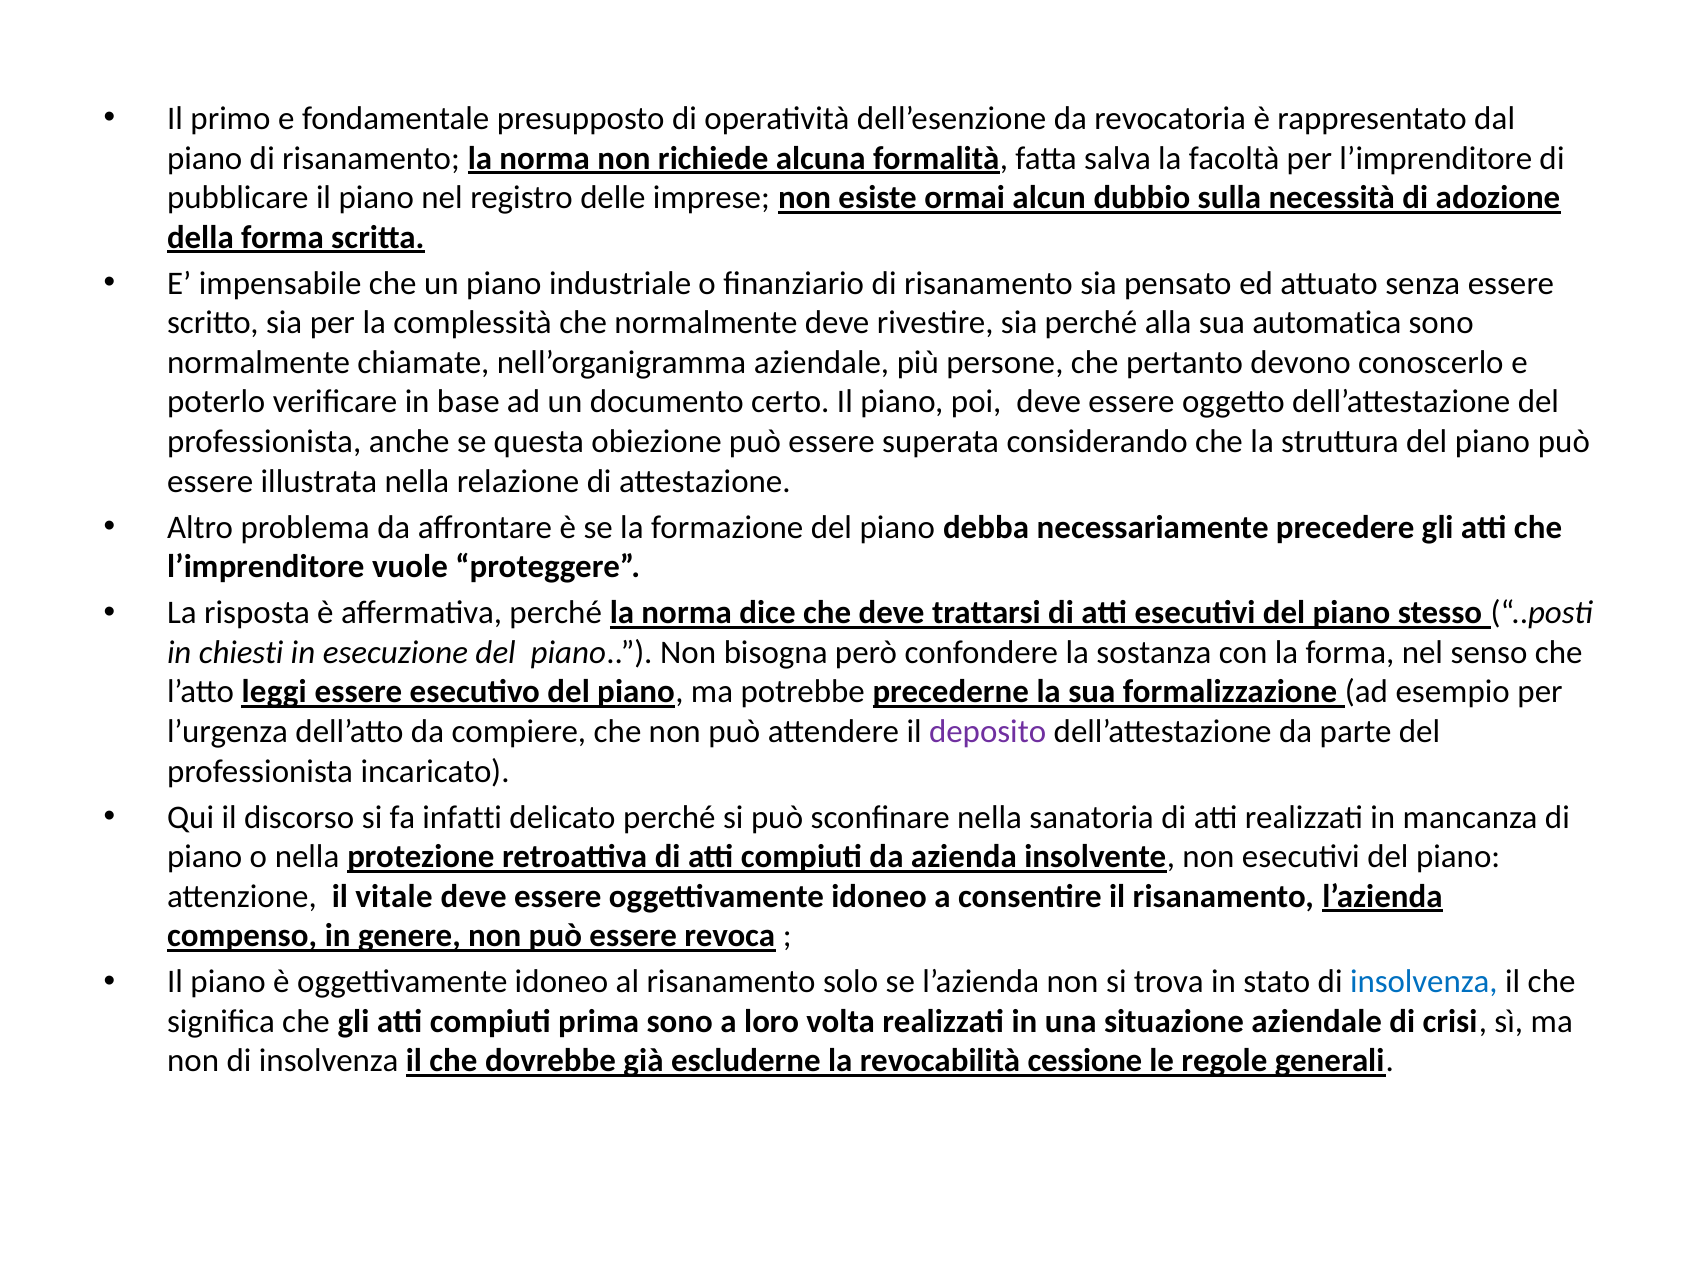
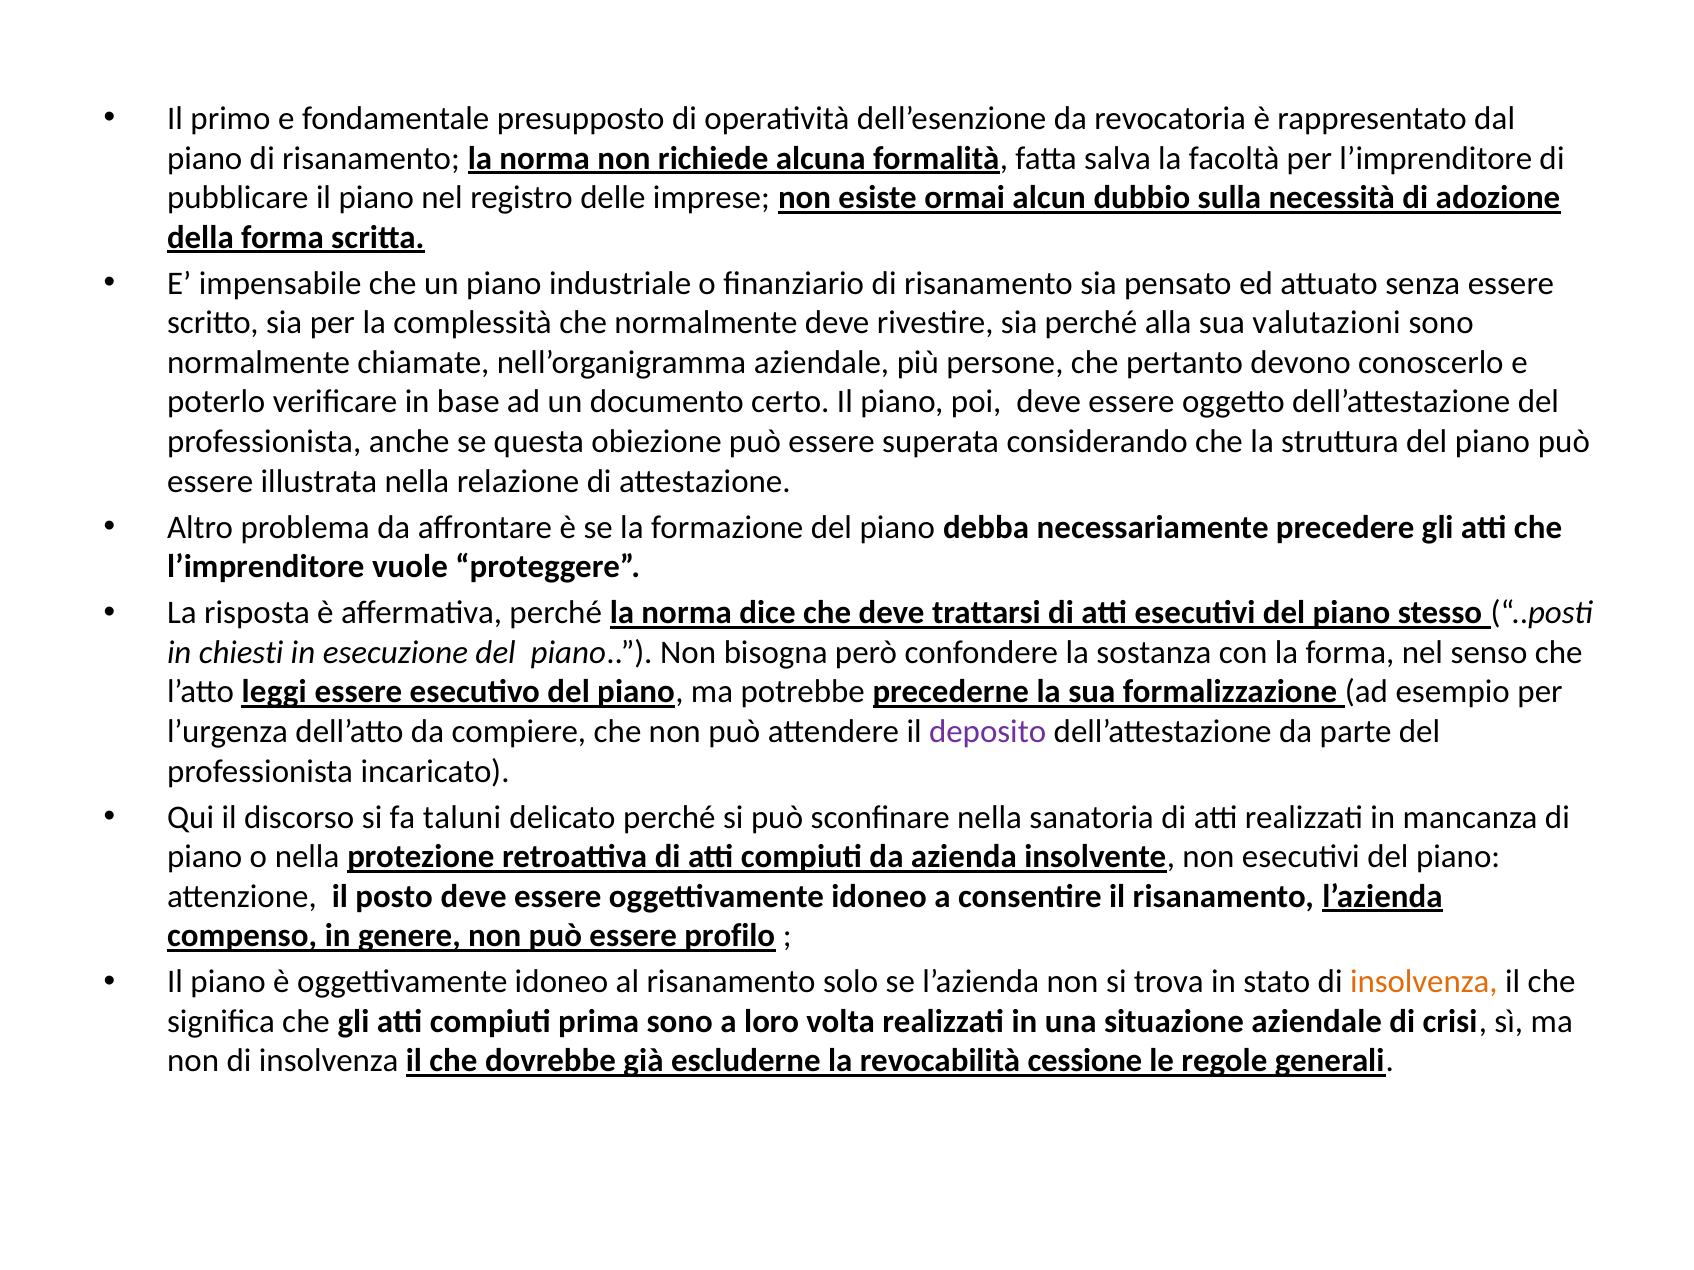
automatica: automatica -> valutazioni
infatti: infatti -> taluni
vitale: vitale -> posto
revoca: revoca -> profilo
insolvenza at (1424, 982) colour: blue -> orange
